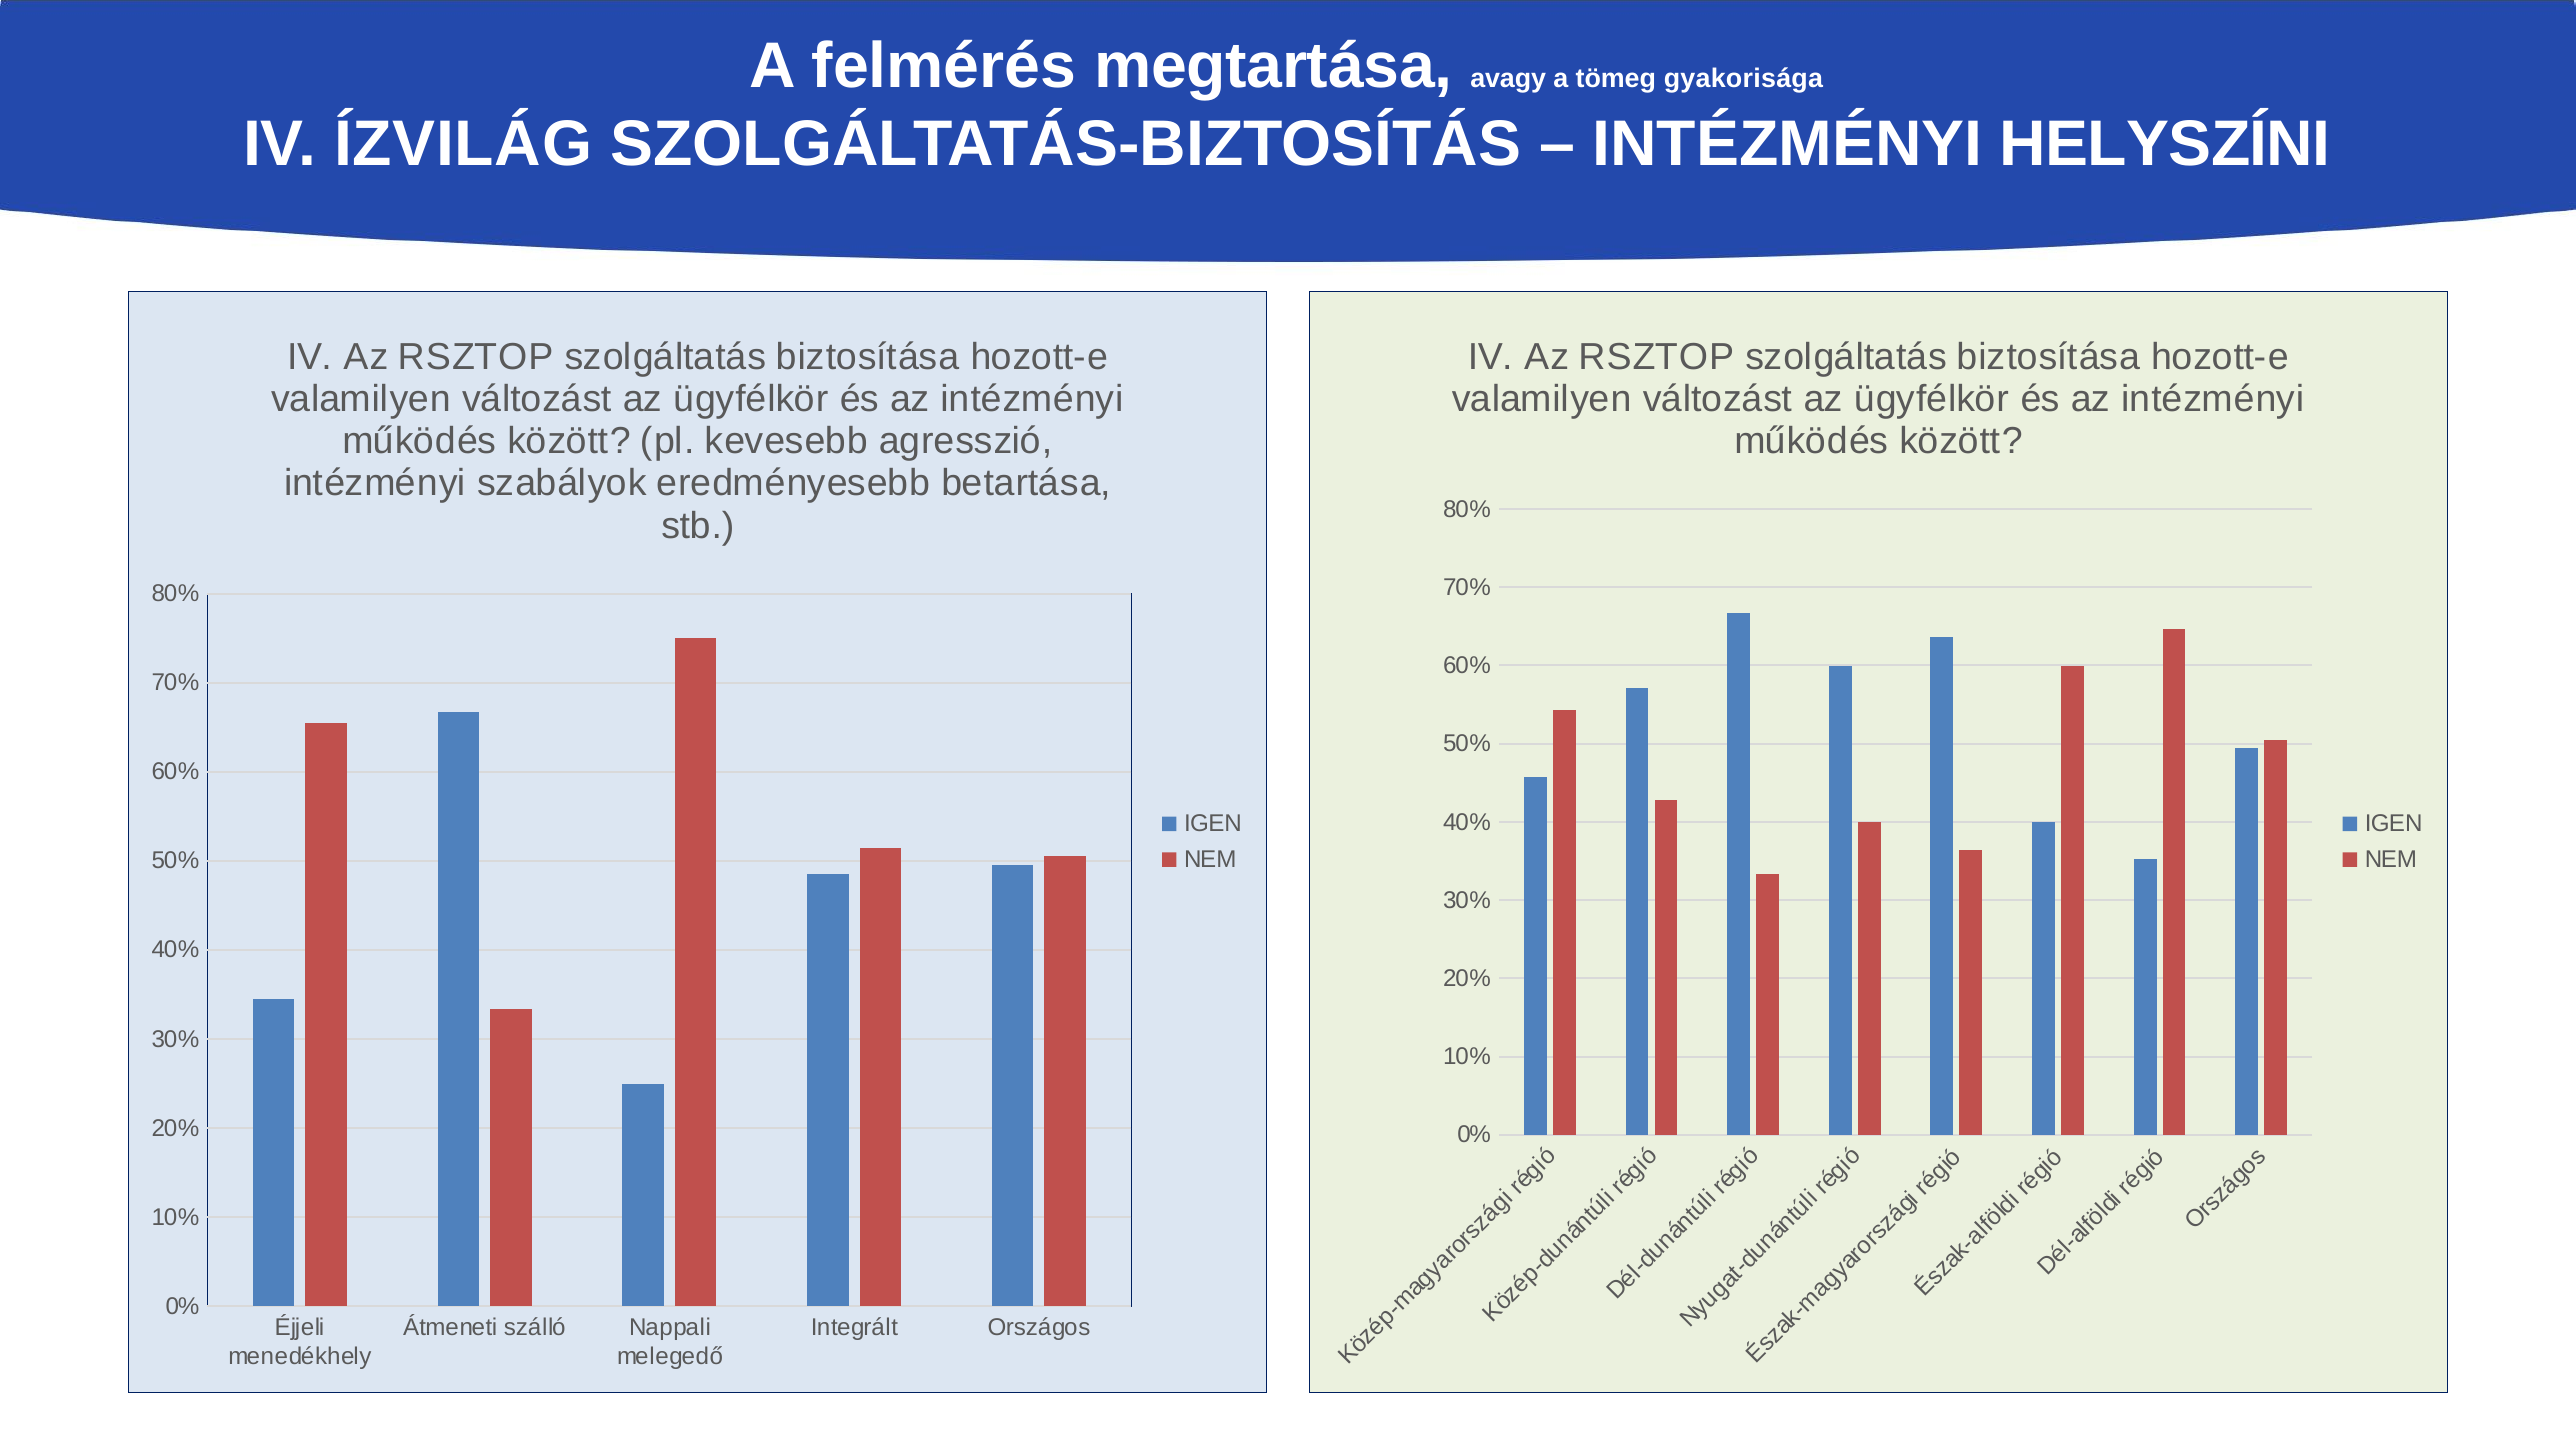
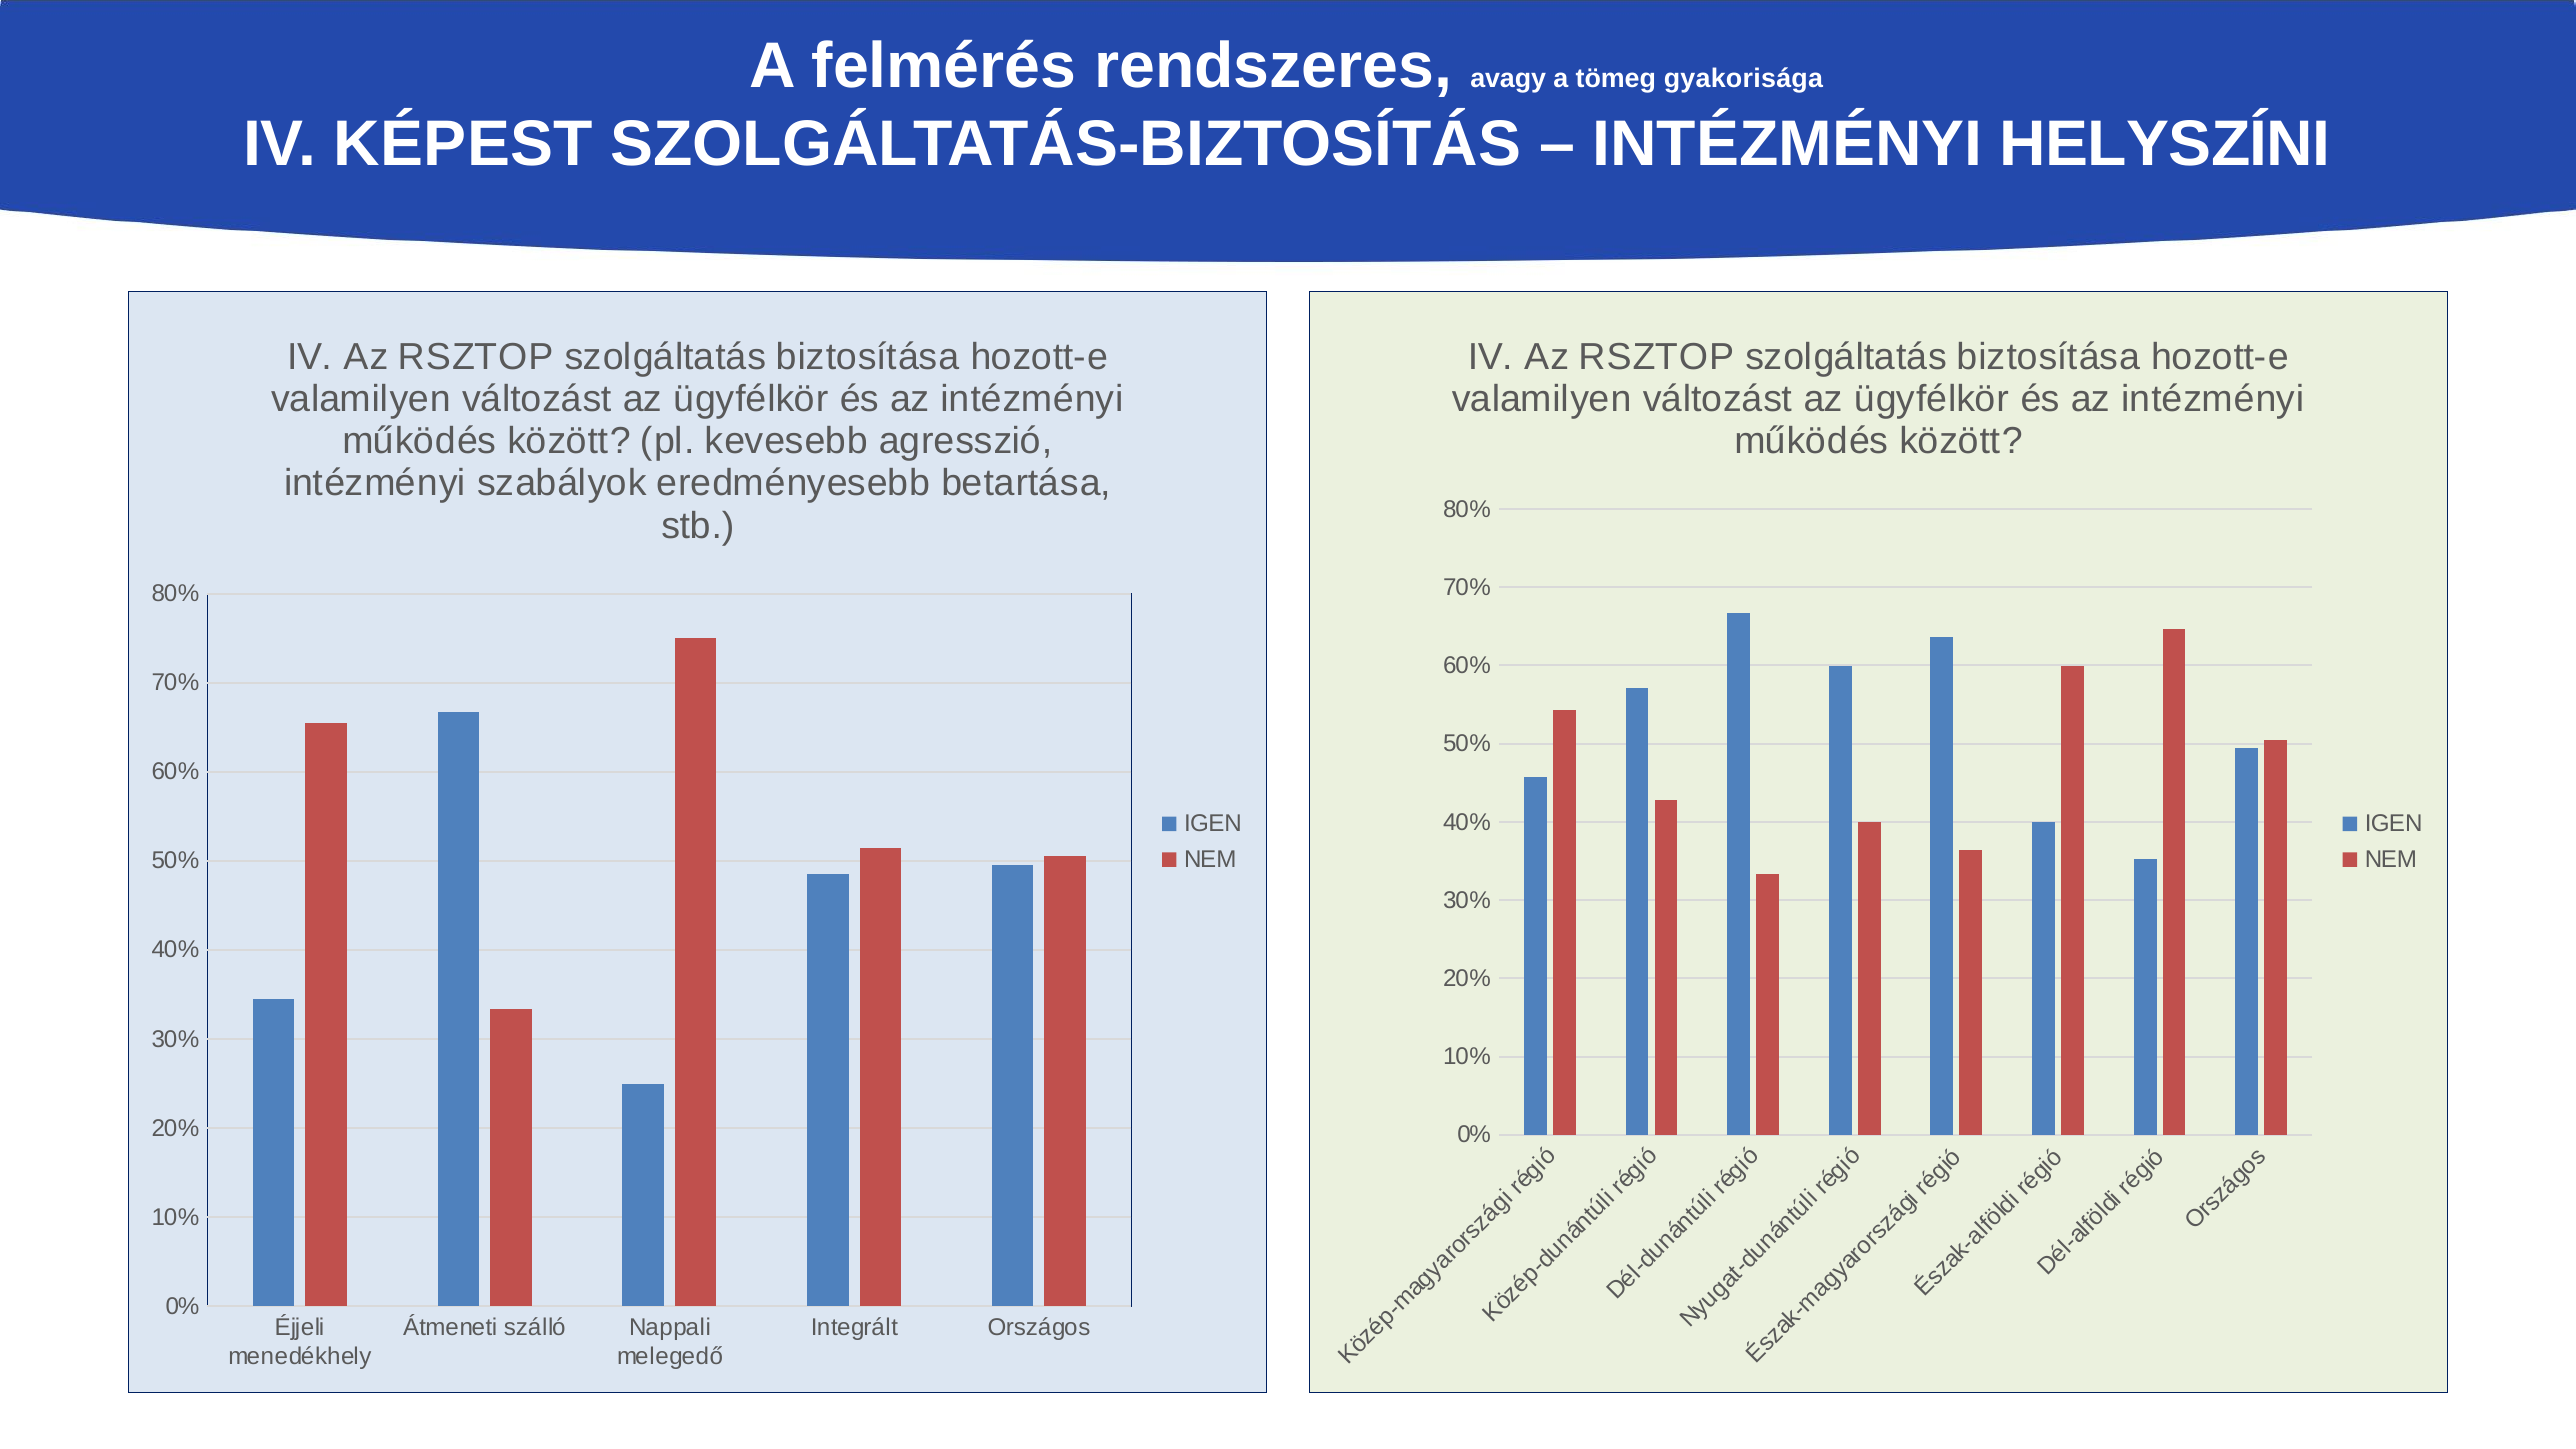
megtartása: megtartása -> rendszeres
ÍZVILÁG: ÍZVILÁG -> KÉPEST
